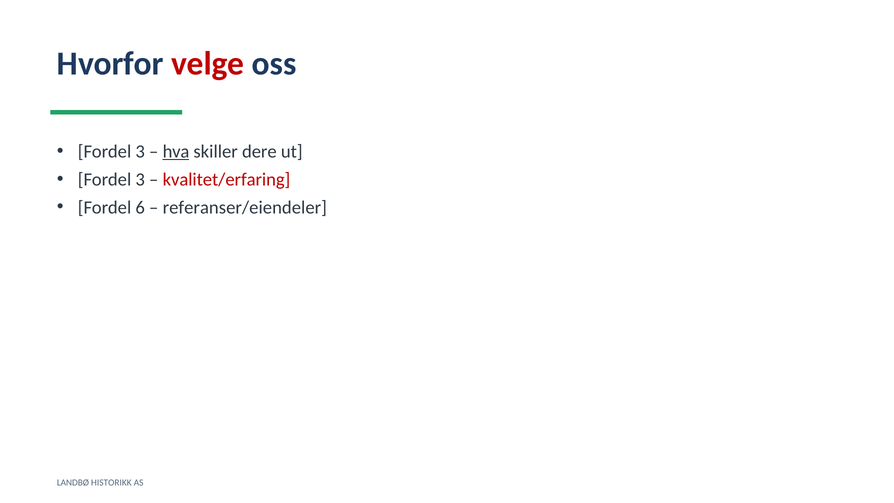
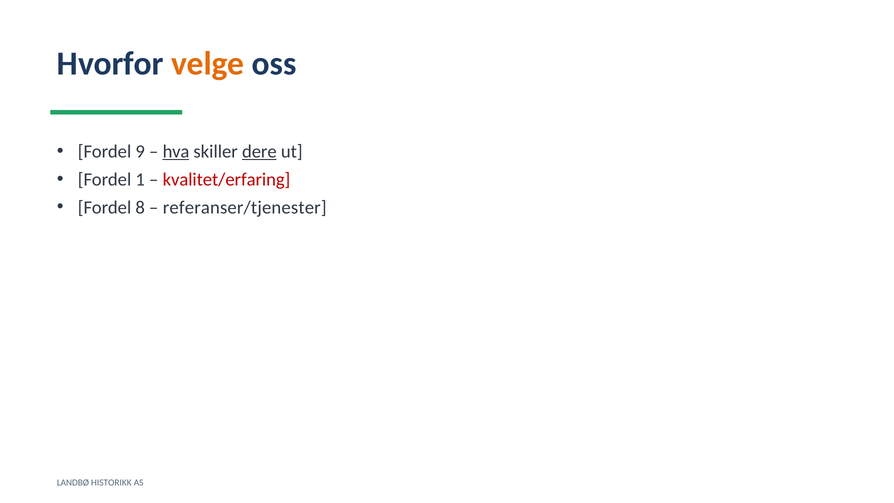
velge colour: red -> orange
3 at (140, 151): 3 -> 9
dere underline: none -> present
3 at (140, 179): 3 -> 1
6: 6 -> 8
referanser/eiendeler: referanser/eiendeler -> referanser/tjenester
